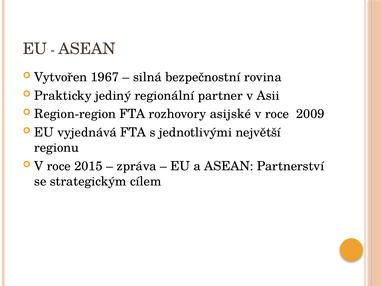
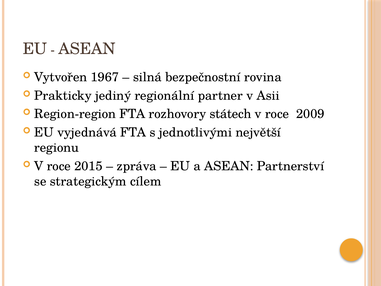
asijské: asijské -> státech
